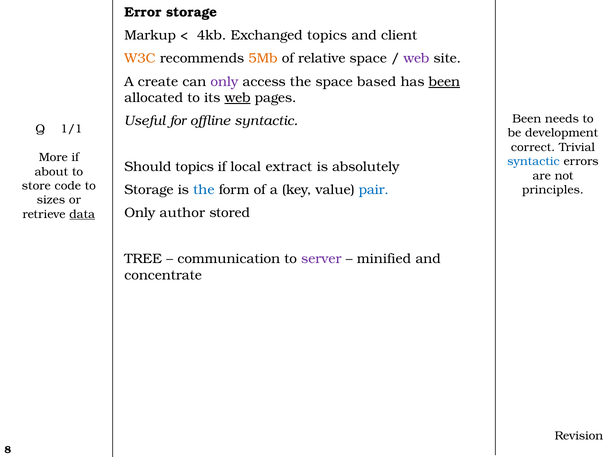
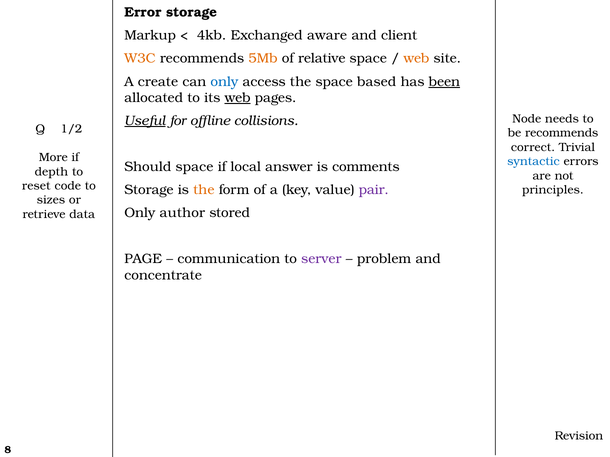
Exchanged topics: topics -> aware
web at (416, 59) colour: purple -> orange
only at (224, 82) colour: purple -> blue
Been at (527, 119): Been -> Node
Useful underline: none -> present
offline syntactic: syntactic -> collisions
1/1: 1/1 -> 1/2
be development: development -> recommends
Should topics: topics -> space
extract: extract -> answer
absolutely: absolutely -> comments
about: about -> depth
store: store -> reset
the at (204, 190) colour: blue -> orange
pair colour: blue -> purple
data underline: present -> none
TREE: TREE -> PAGE
minified: minified -> problem
